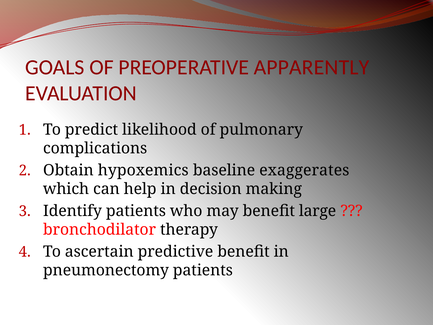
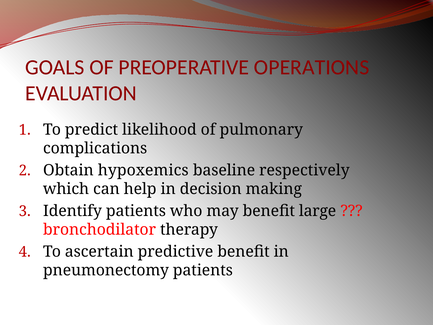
APPARENTLY: APPARENTLY -> OPERATIONS
exaggerates: exaggerates -> respectively
